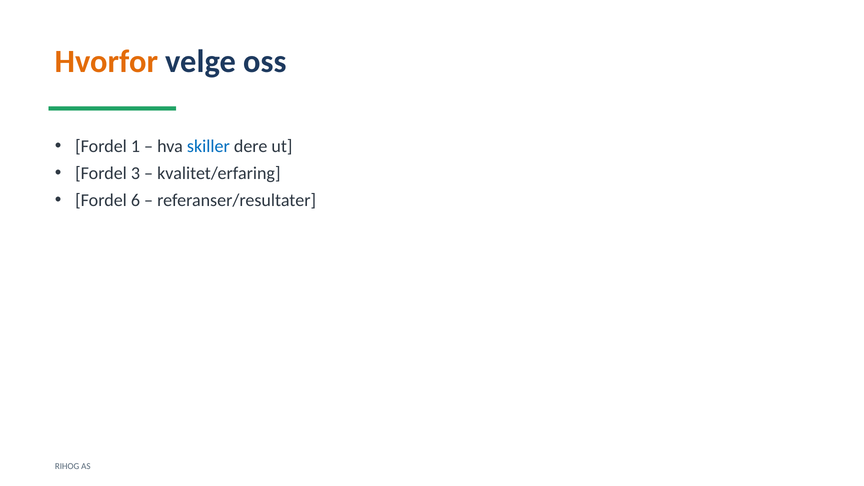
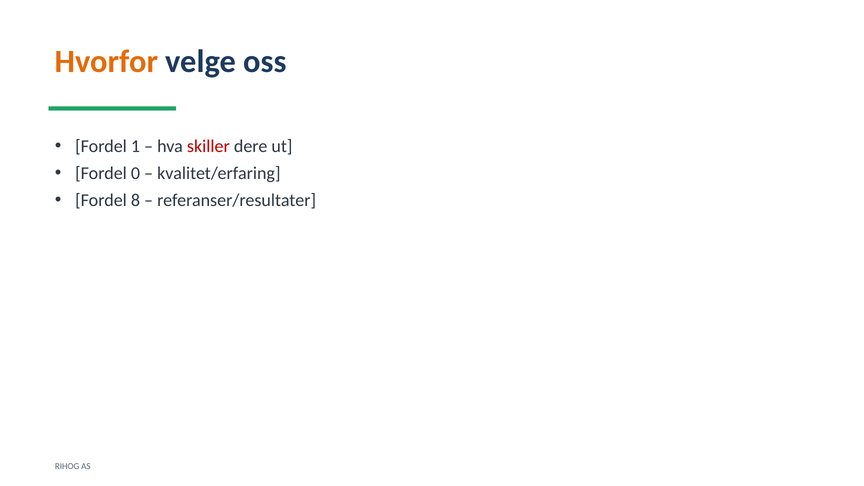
skiller colour: blue -> red
3: 3 -> 0
6: 6 -> 8
